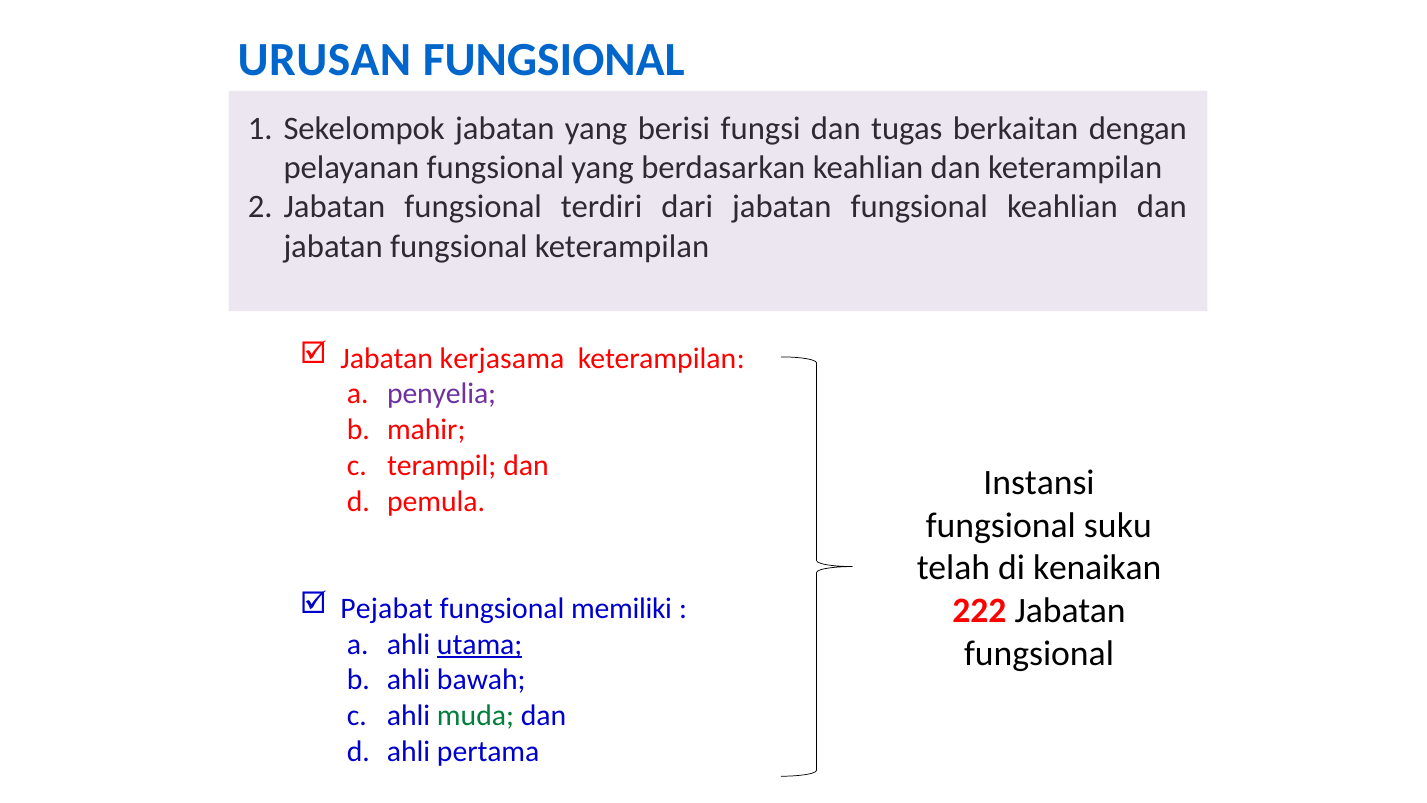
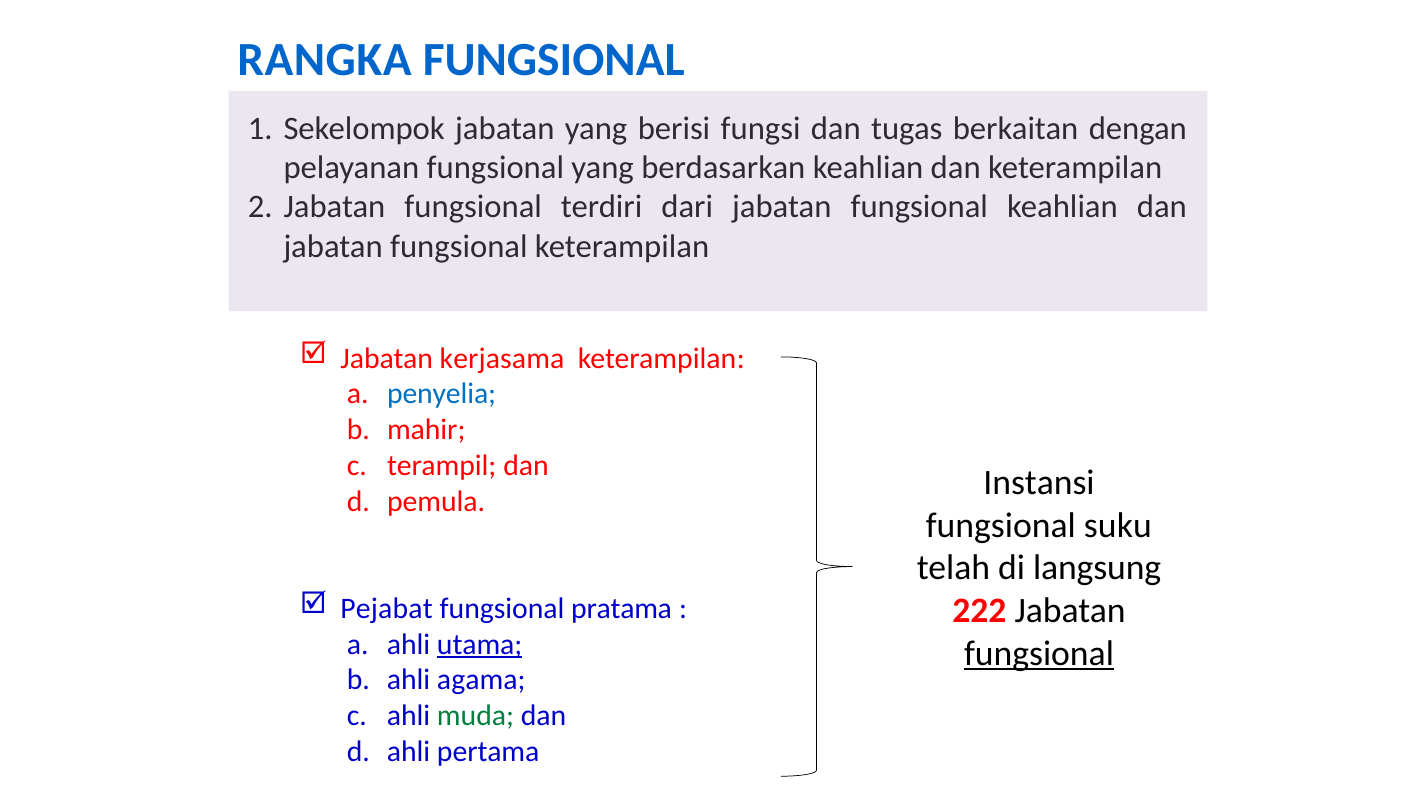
URUSAN: URUSAN -> RANGKA
penyelia colour: purple -> blue
kenaikan: kenaikan -> langsung
memiliki: memiliki -> pratama
fungsional at (1039, 653) underline: none -> present
bawah: bawah -> agama
